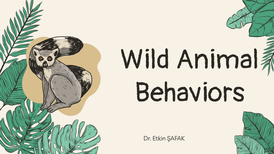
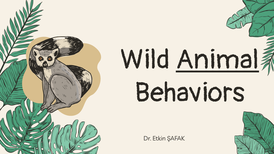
Animal underline: none -> present
